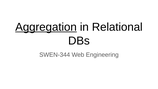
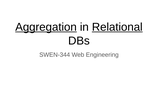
Relational underline: none -> present
